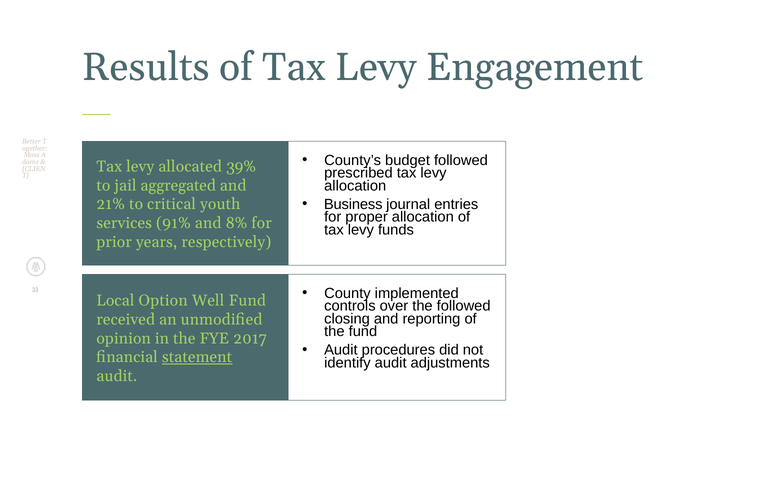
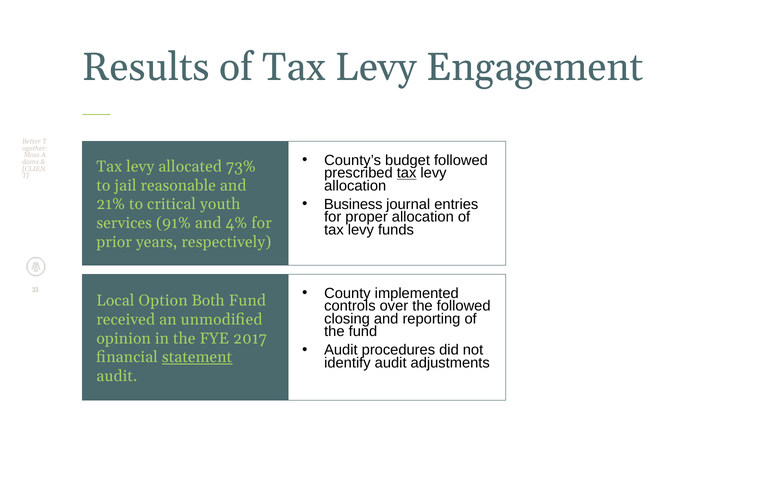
39%: 39% -> 73%
tax at (407, 173) underline: none -> present
aggregated: aggregated -> reasonable
8%: 8% -> 4%
Well: Well -> Both
